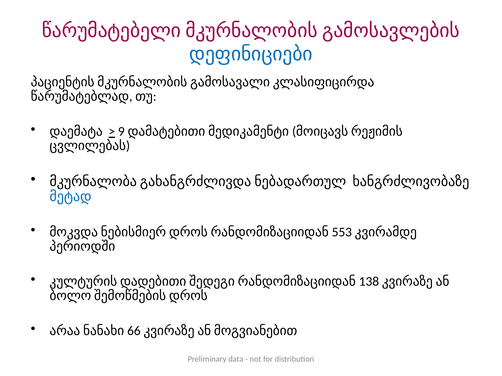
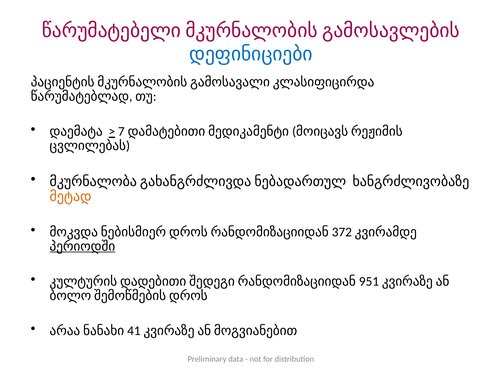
9: 9 -> 7
მეტად colour: blue -> orange
553: 553 -> 372
პერიოდში underline: none -> present
138: 138 -> 951
66: 66 -> 41
